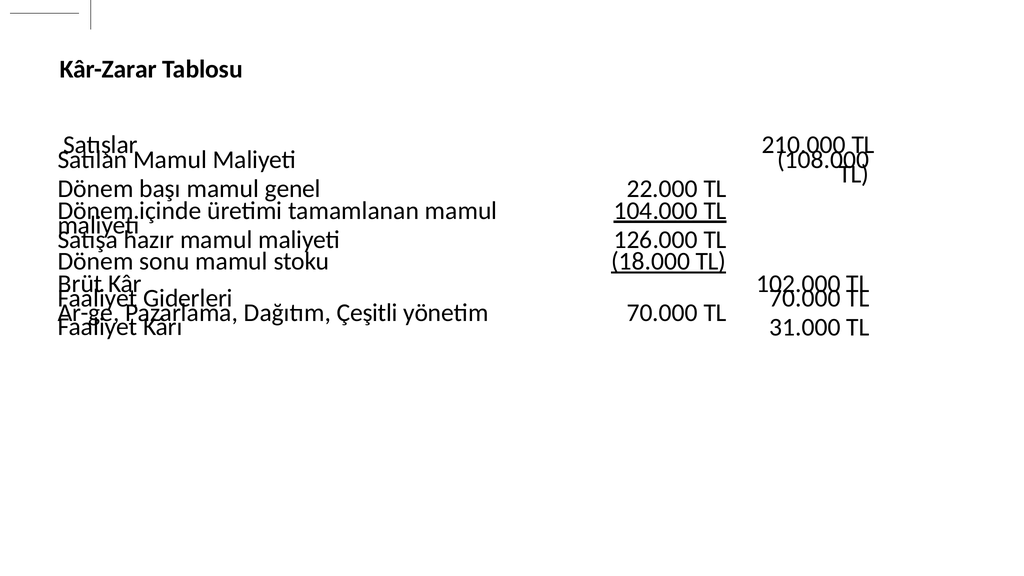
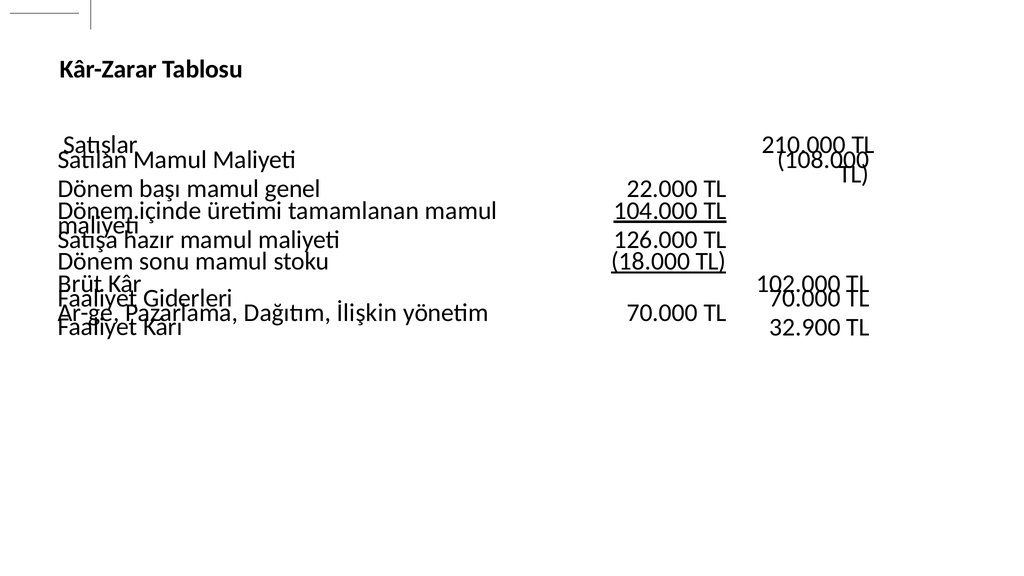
Çeşitli: Çeşitli -> İlişkin
31.000: 31.000 -> 32.900
